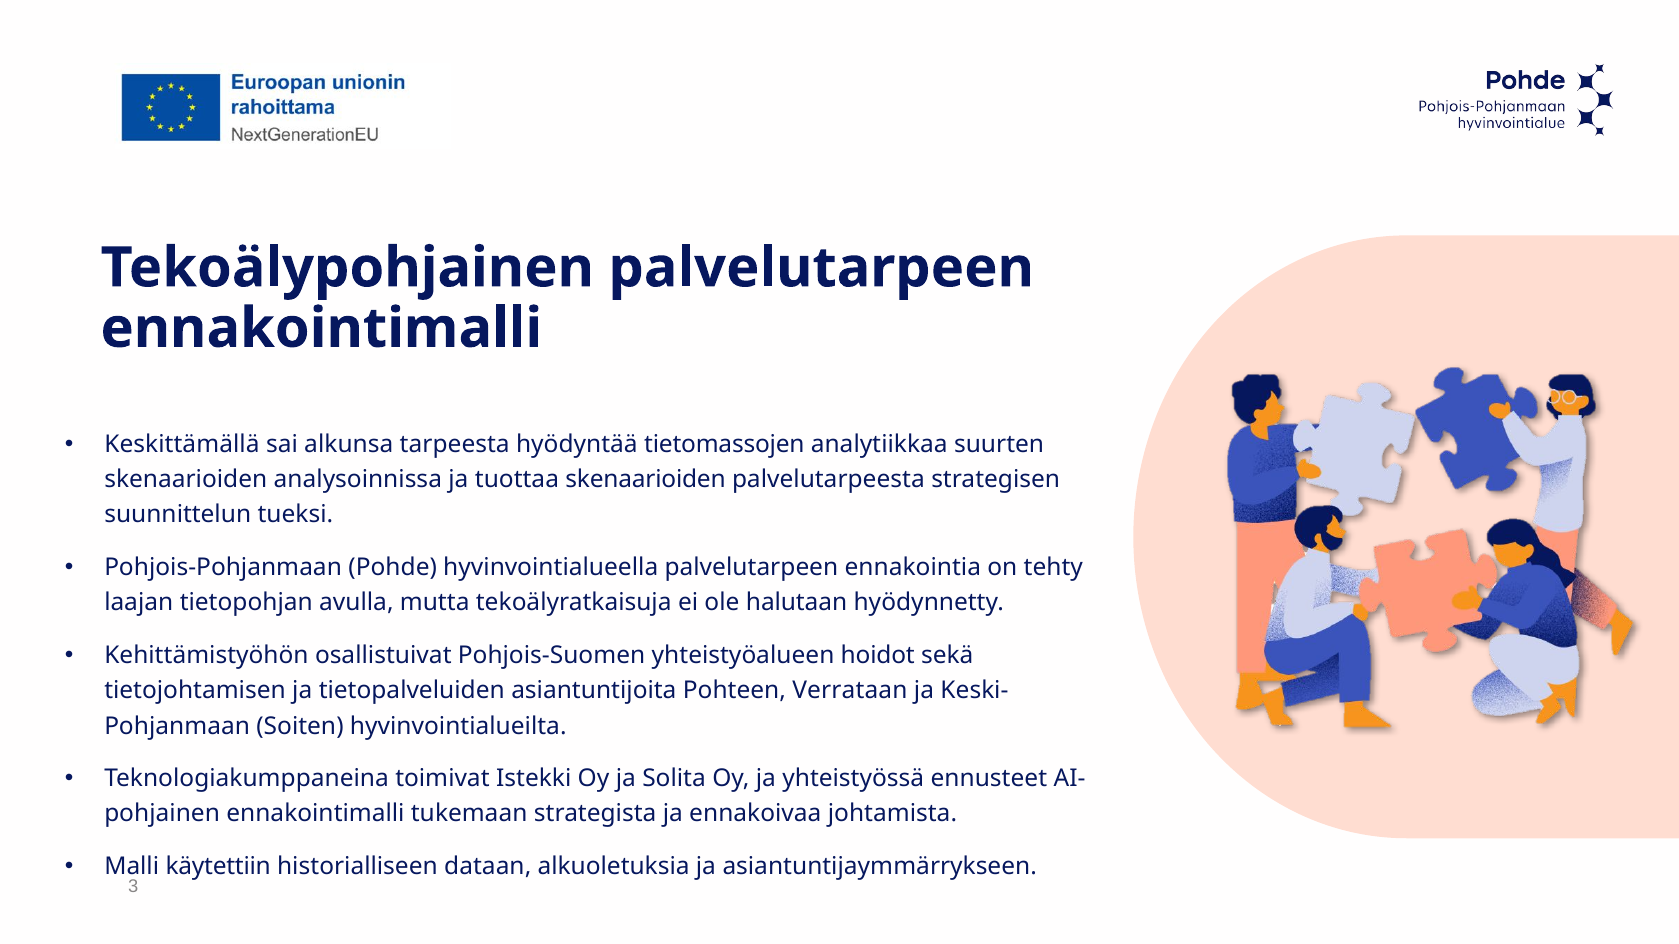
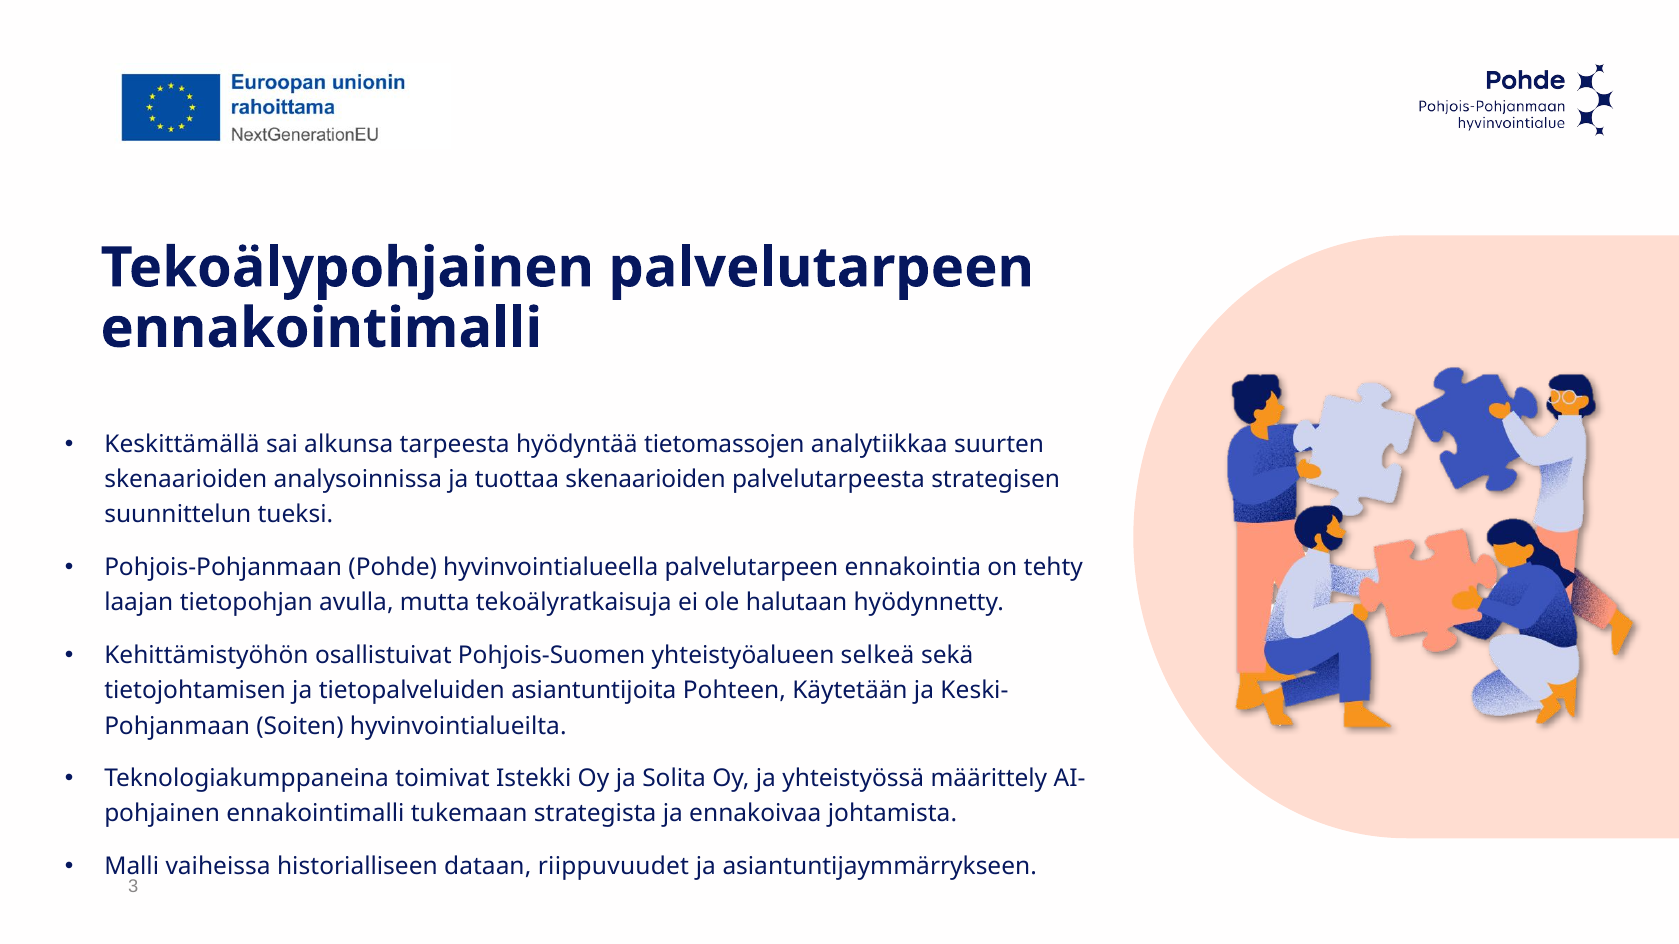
hoidot: hoidot -> selkeä
Verrataan: Verrataan -> Käytetään
ennusteet: ennusteet -> määrittely
käytettiin: käytettiin -> vaiheissa
alkuoletuksia: alkuoletuksia -> riippuvuudet
